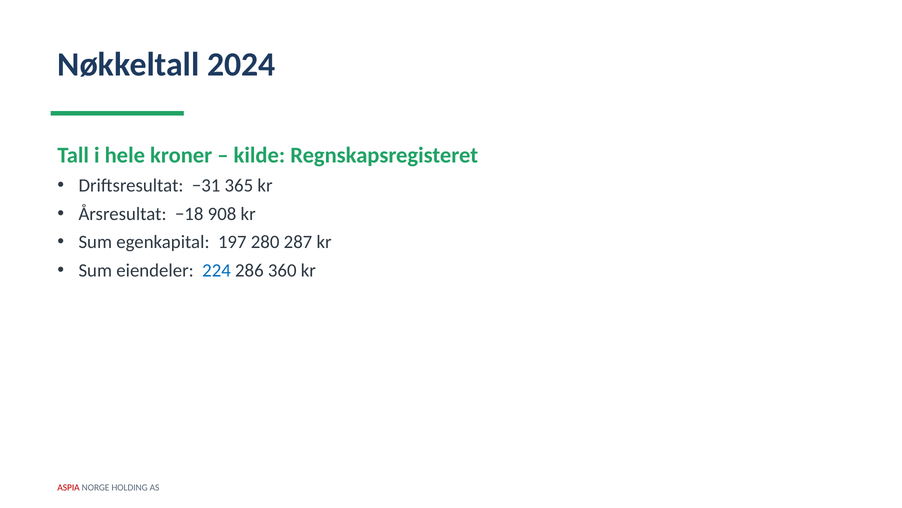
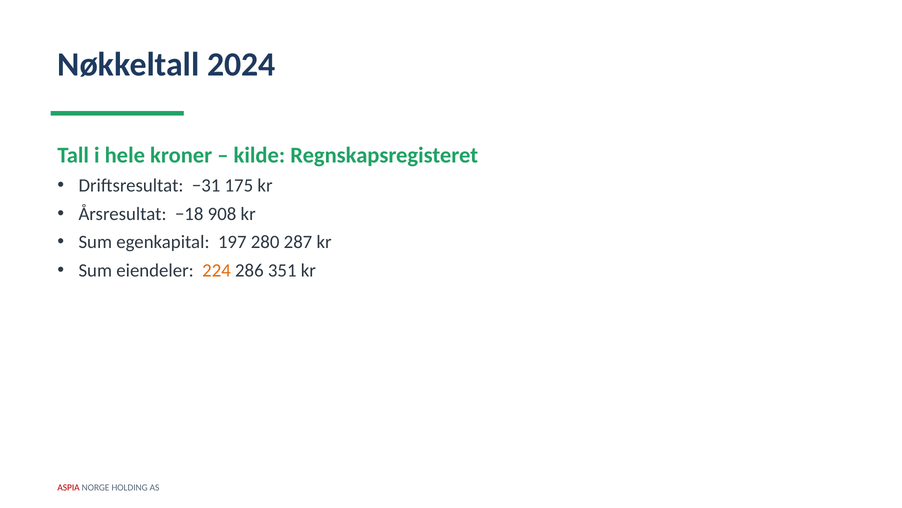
365: 365 -> 175
224 colour: blue -> orange
360: 360 -> 351
